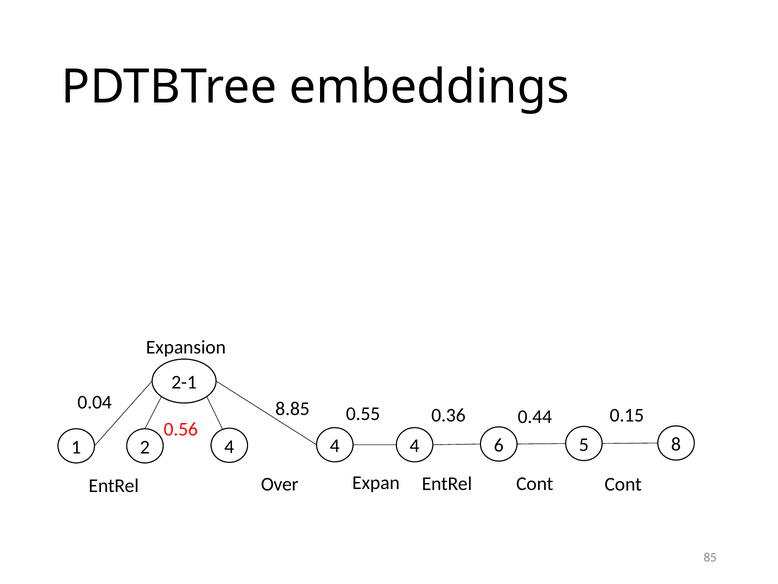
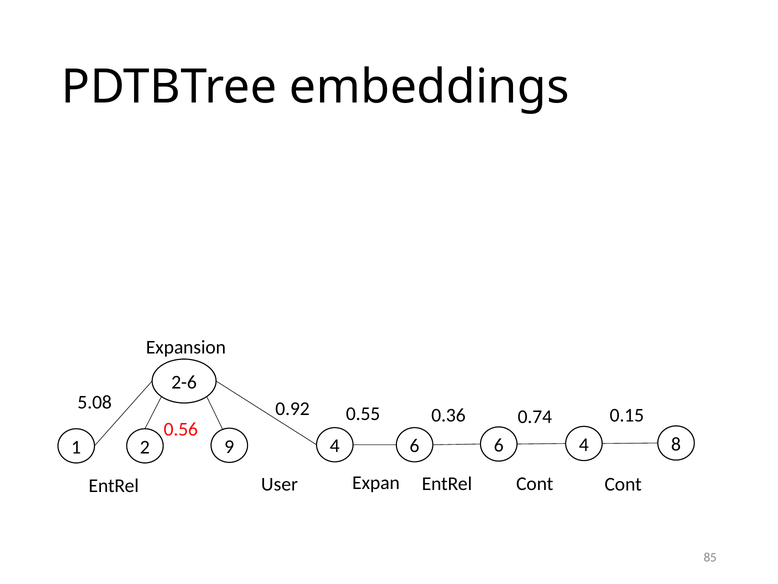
2-1: 2-1 -> 2-6
0.04: 0.04 -> 5.08
8.85: 8.85 -> 0.92
0.44: 0.44 -> 0.74
1 4: 4 -> 9
4 at (415, 446): 4 -> 6
6 5: 5 -> 4
Over: Over -> User
